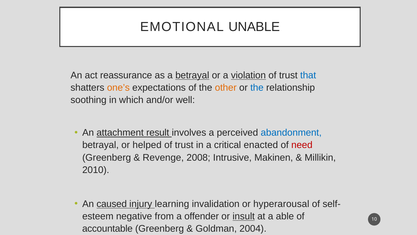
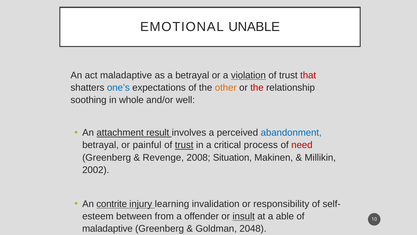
act reassurance: reassurance -> maladaptive
betrayal at (192, 75) underline: present -> none
that colour: blue -> red
one’s colour: orange -> blue
the at (257, 88) colour: blue -> red
which: which -> whole
helped: helped -> painful
trust at (184, 145) underline: none -> present
enacted: enacted -> process
Intrusive: Intrusive -> Situation
2010: 2010 -> 2002
caused: caused -> contrite
hyperarousal: hyperarousal -> responsibility
negative: negative -> between
accountable at (107, 228): accountable -> maladaptive
2004: 2004 -> 2048
